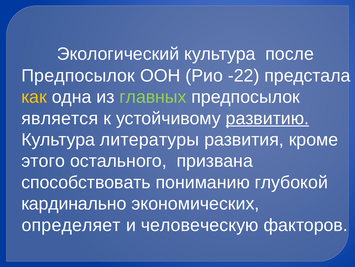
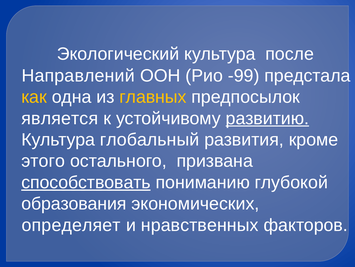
Предпосылок at (78, 75): Предпосылок -> Направлений
-22: -22 -> -99
главных colour: light green -> yellow
литературы: литературы -> глобальный
способствовать underline: none -> present
кардинально: кардинально -> образования
человеческую: человеческую -> нравственных
